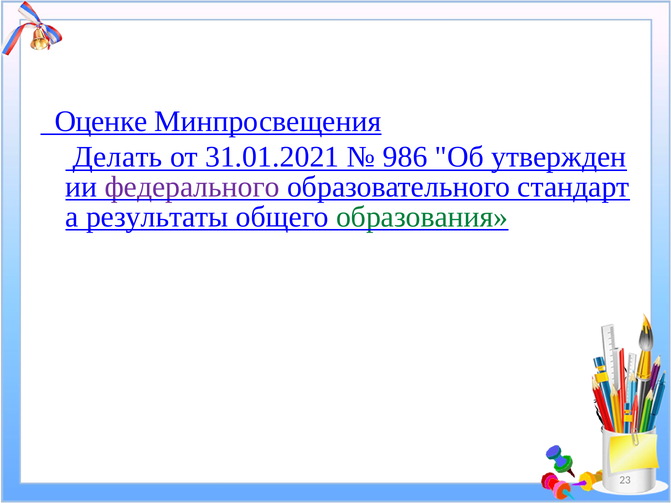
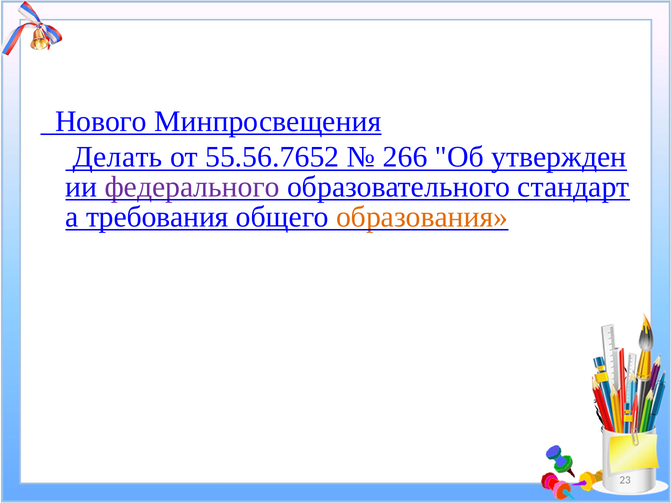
Оценке: Оценке -> Нового
31.01.2021: 31.01.2021 -> 55.56.7652
986: 986 -> 266
результаты: результаты -> требования
образования colour: green -> orange
